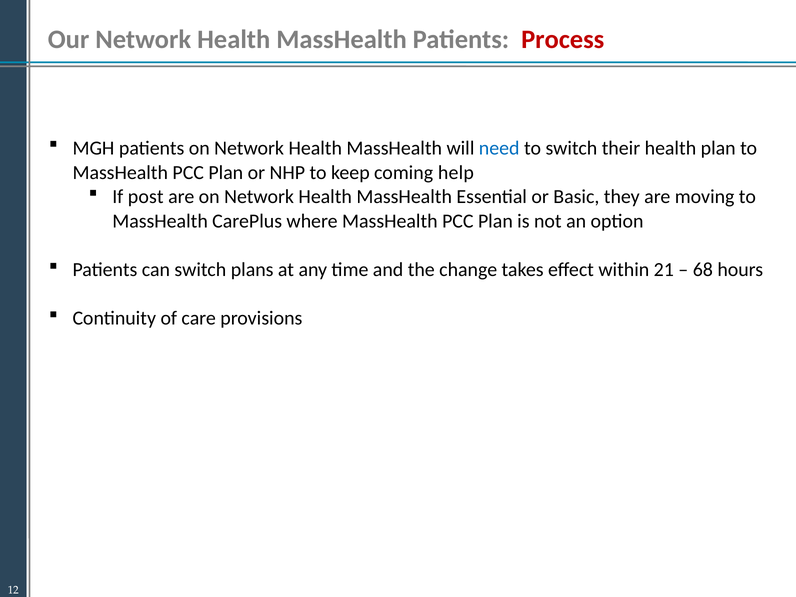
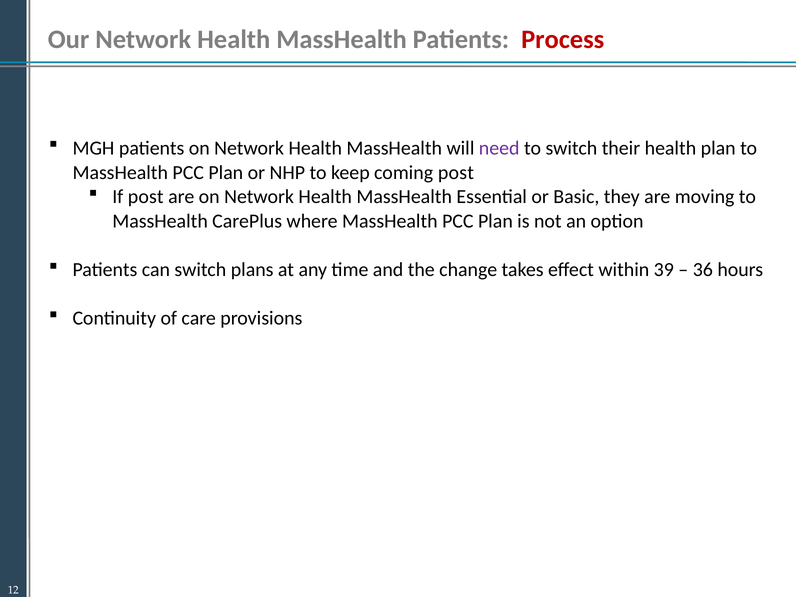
need colour: blue -> purple
coming help: help -> post
21: 21 -> 39
68: 68 -> 36
